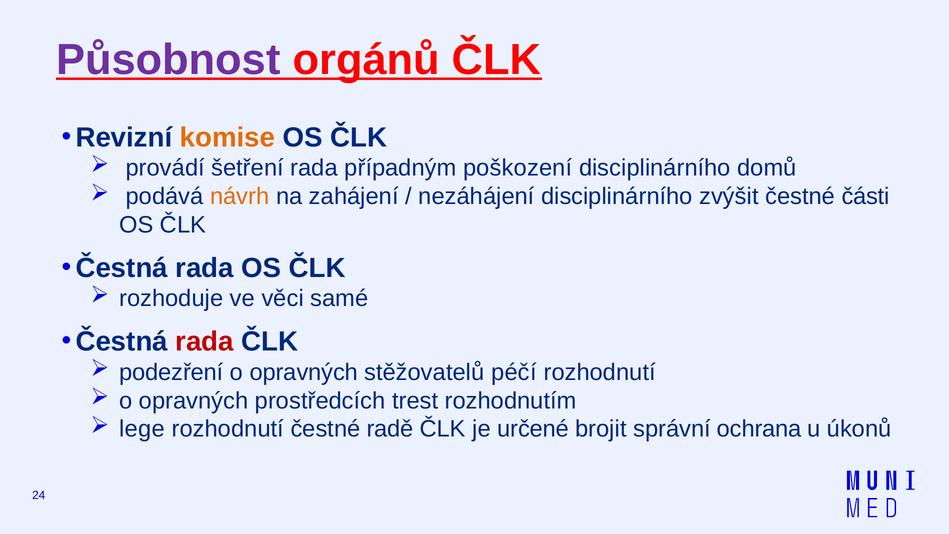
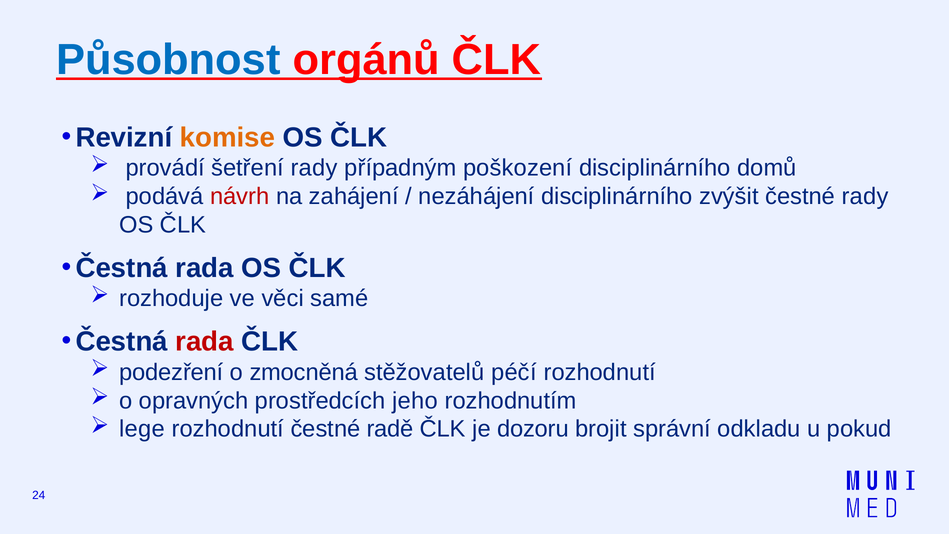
Působnost colour: purple -> blue
šetření rada: rada -> rady
návrh colour: orange -> red
čestné části: části -> rady
opravných at (304, 372): opravných -> zmocněná
trest: trest -> jeho
určené: určené -> dozoru
ochrana: ochrana -> odkladu
úkonů: úkonů -> pokud
